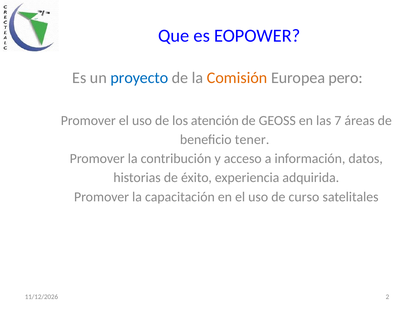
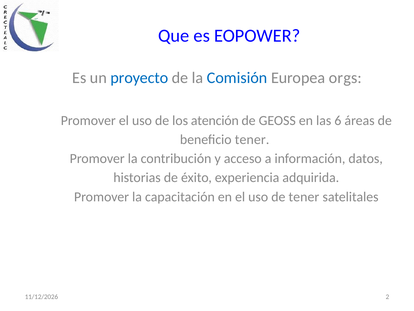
Comisión colour: orange -> blue
pero: pero -> orgs
7: 7 -> 6
de curso: curso -> tener
